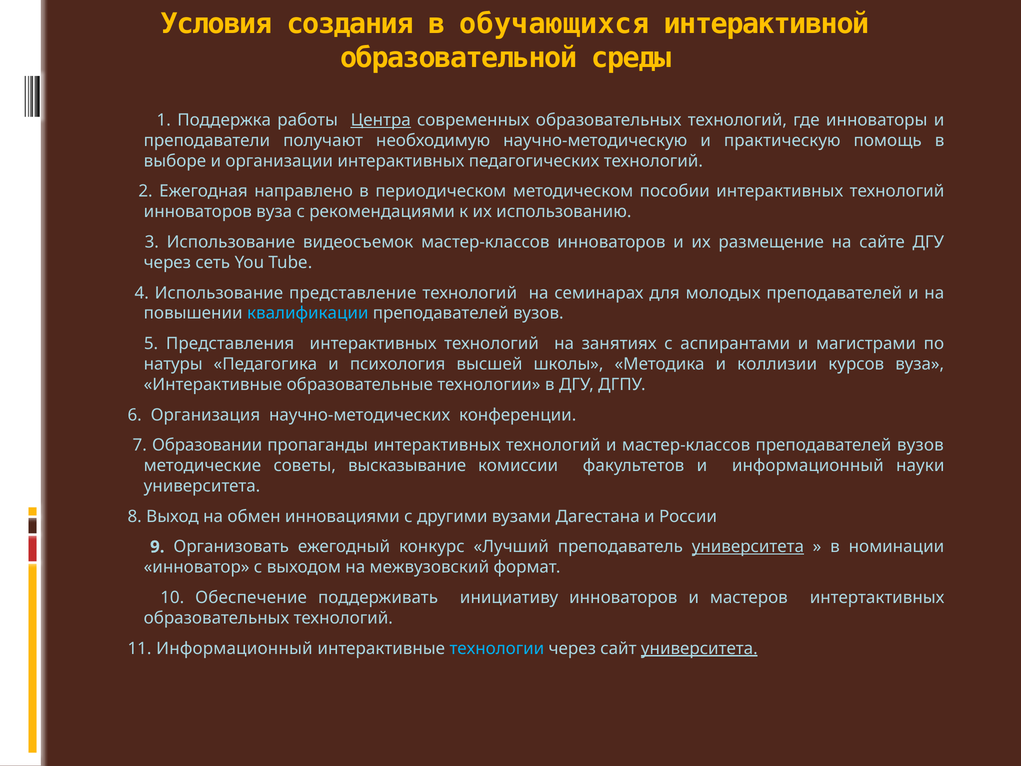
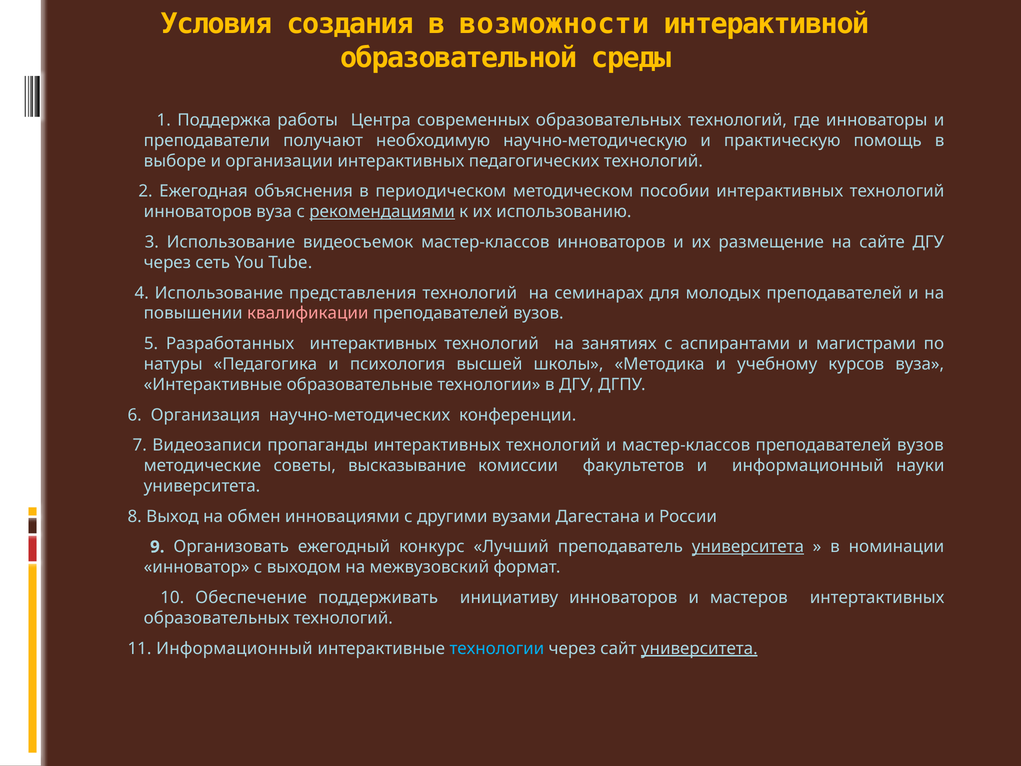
обучающихся: обучающихся -> возможности
Центра underline: present -> none
направлено: направлено -> объяснения
рекомендациями underline: none -> present
представление: представление -> представления
квалификации colour: light blue -> pink
Представления: Представления -> Разработанных
коллизии: коллизии -> учебному
Образовании: Образовании -> Видеозаписи
